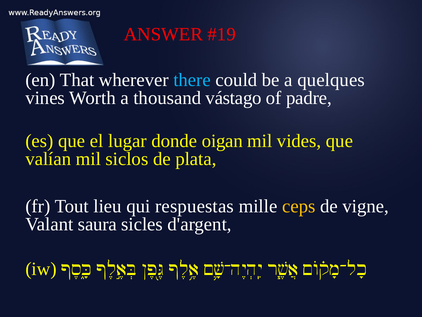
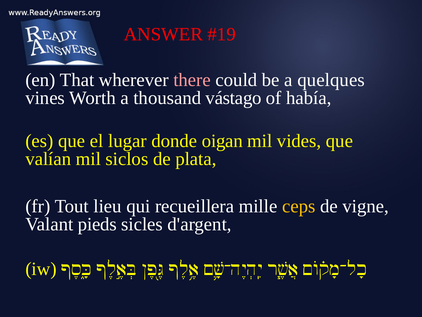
there colour: light blue -> pink
padre: padre -> había
respuestas: respuestas -> recueillera
saura: saura -> pieds
